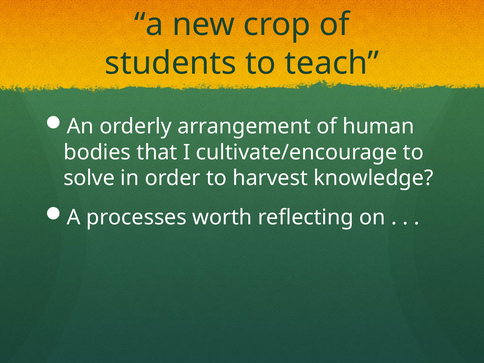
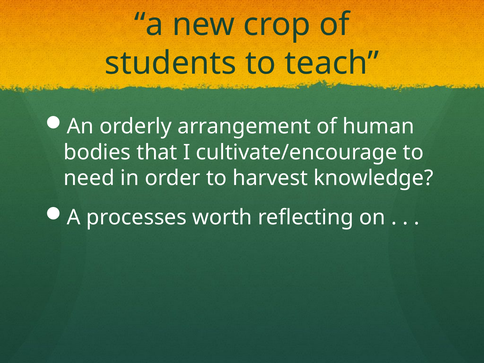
solve: solve -> need
